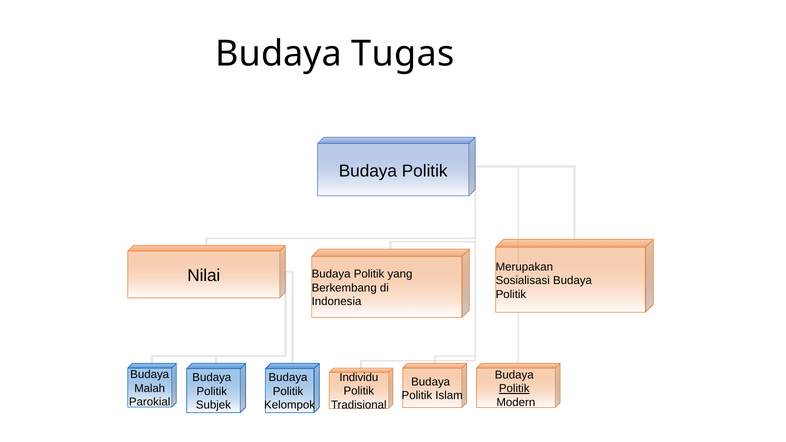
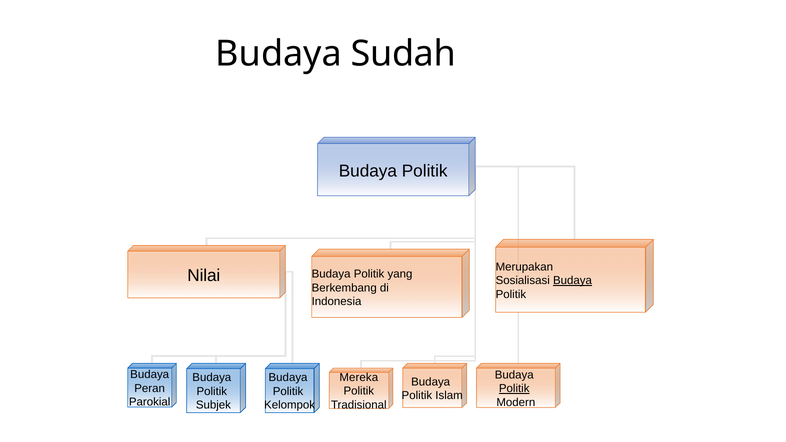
Tugas: Tugas -> Sudah
Budaya at (572, 281) underline: none -> present
Individu: Individu -> Mereka
Malah: Malah -> Peran
